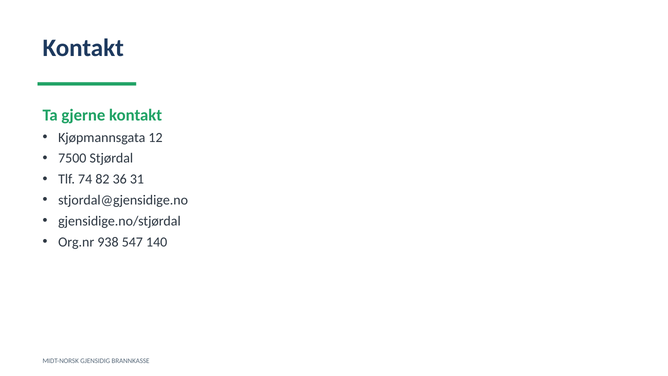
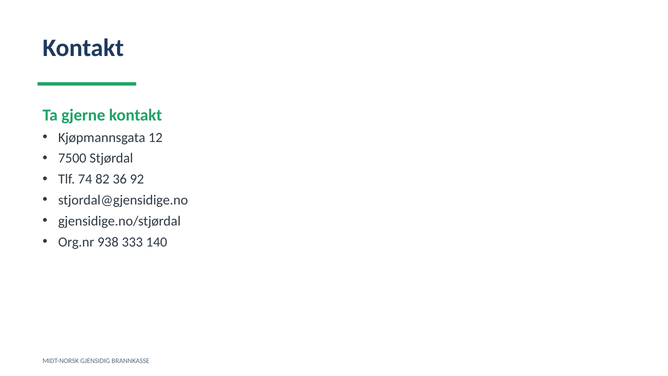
31: 31 -> 92
547: 547 -> 333
